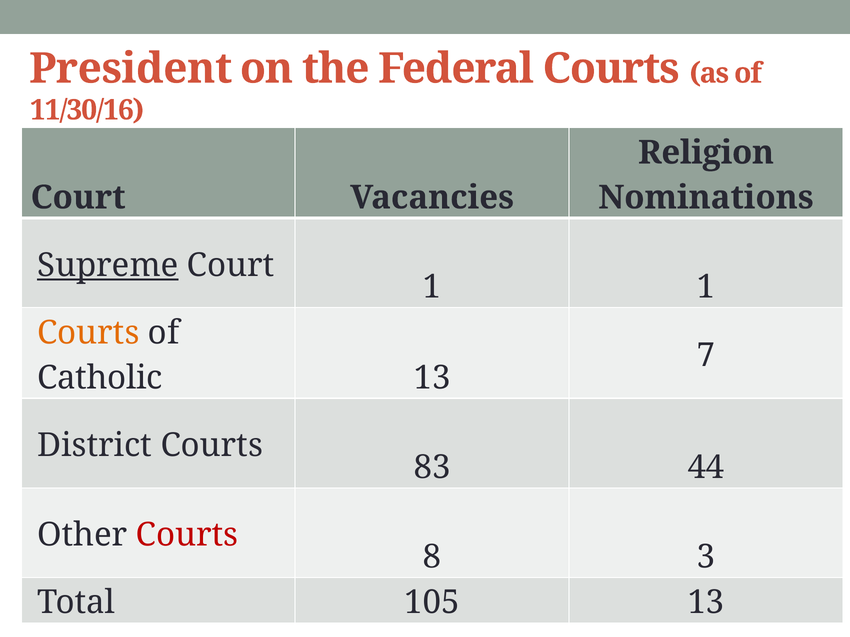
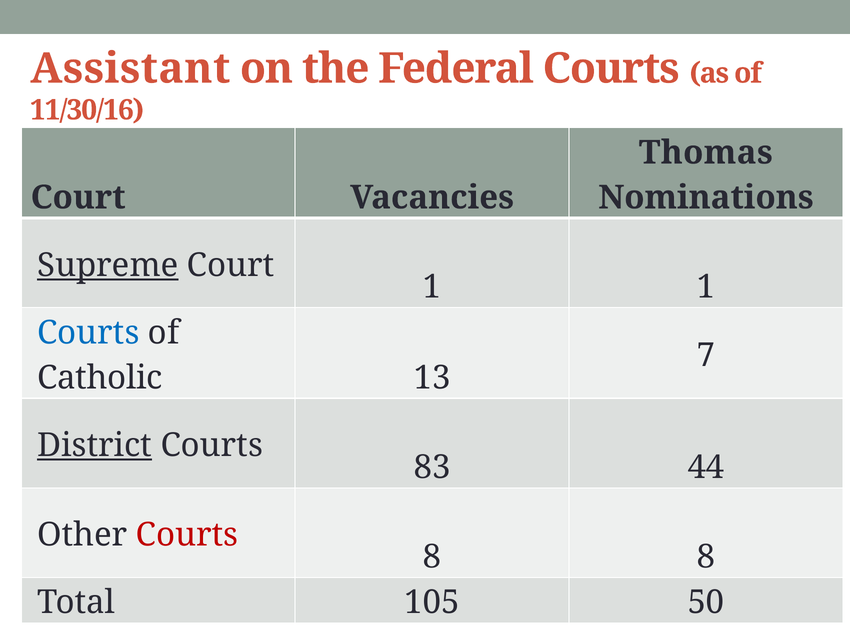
President: President -> Assistant
Religion: Religion -> Thomas
Courts at (88, 333) colour: orange -> blue
District underline: none -> present
8 3: 3 -> 8
105 13: 13 -> 50
